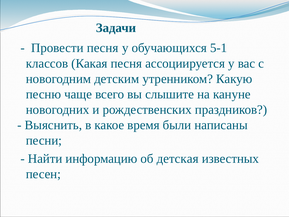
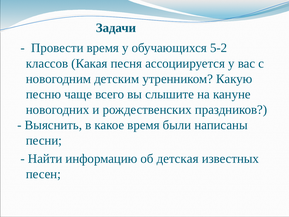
Провести песня: песня -> время
5-1: 5-1 -> 5-2
